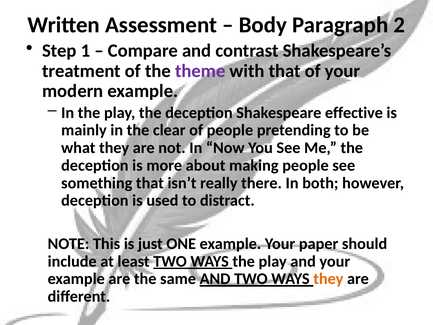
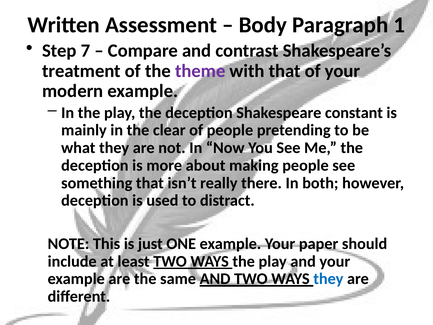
2: 2 -> 1
1: 1 -> 7
effective: effective -> constant
they at (328, 279) colour: orange -> blue
